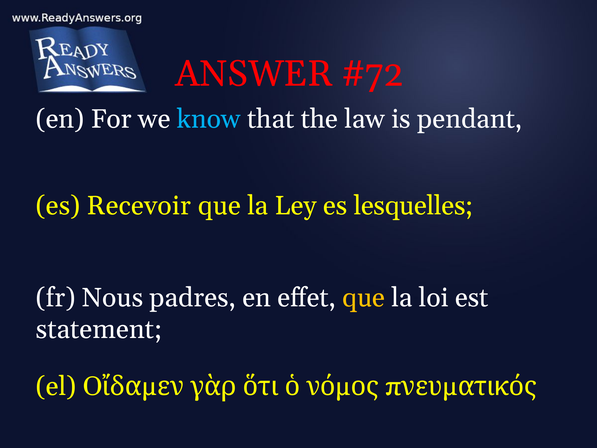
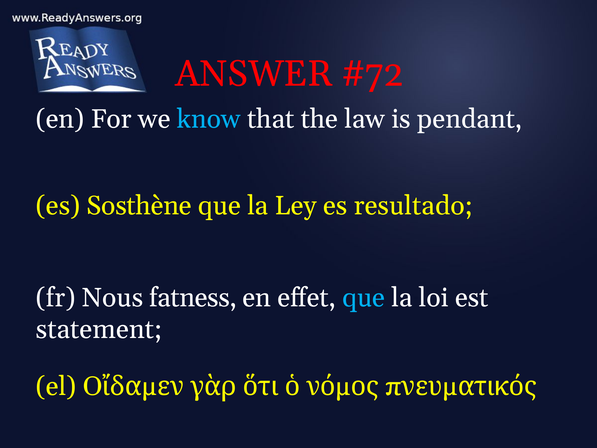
Recevoir: Recevoir -> Sosthène
lesquelles: lesquelles -> resultado
padres: padres -> fatness
que at (364, 297) colour: yellow -> light blue
